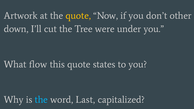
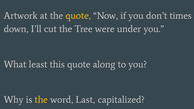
other: other -> times
flow: flow -> least
states: states -> along
the at (41, 100) colour: light blue -> yellow
